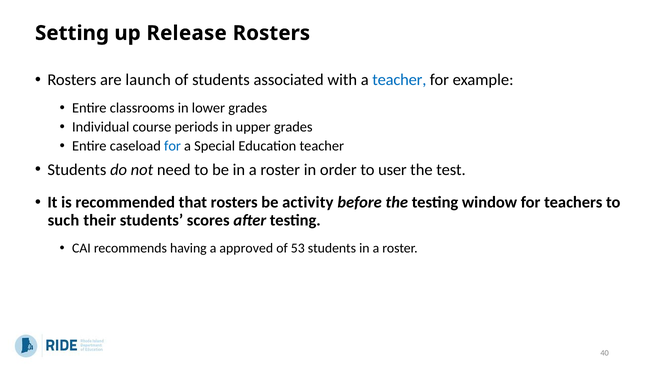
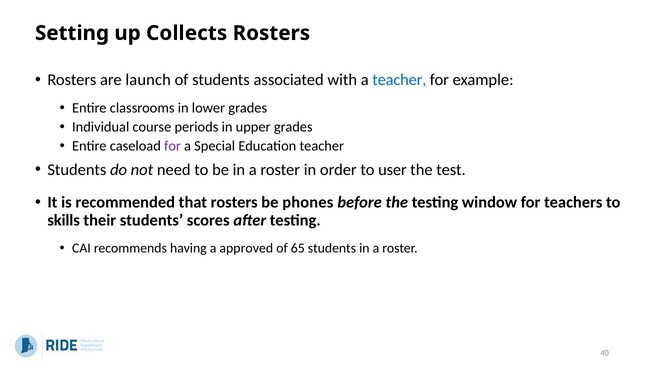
Release: Release -> Collects
for at (173, 146) colour: blue -> purple
activity: activity -> phones
such: such -> skills
53: 53 -> 65
